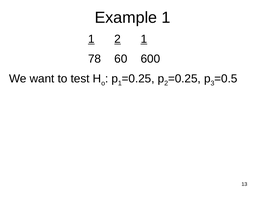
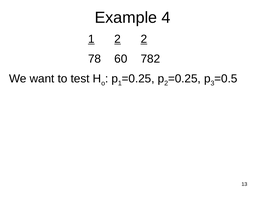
Example 1: 1 -> 4
2 1: 1 -> 2
600: 600 -> 782
